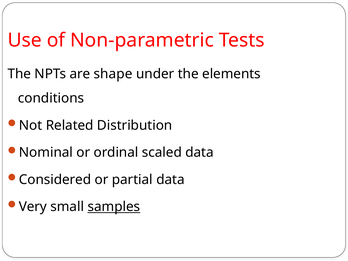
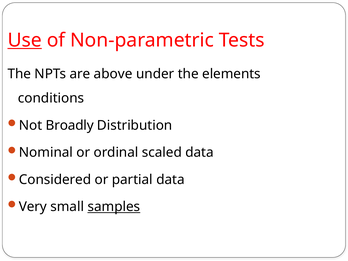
Use underline: none -> present
shape: shape -> above
Related: Related -> Broadly
